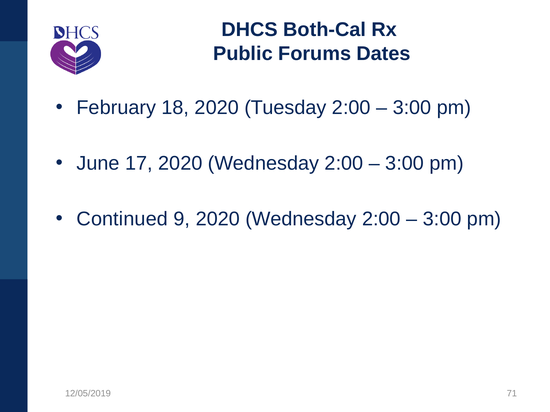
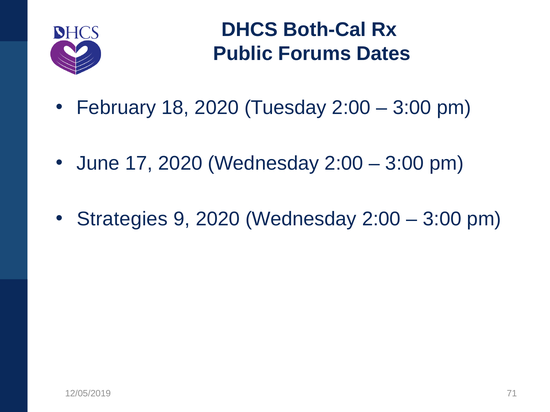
Continued: Continued -> Strategies
